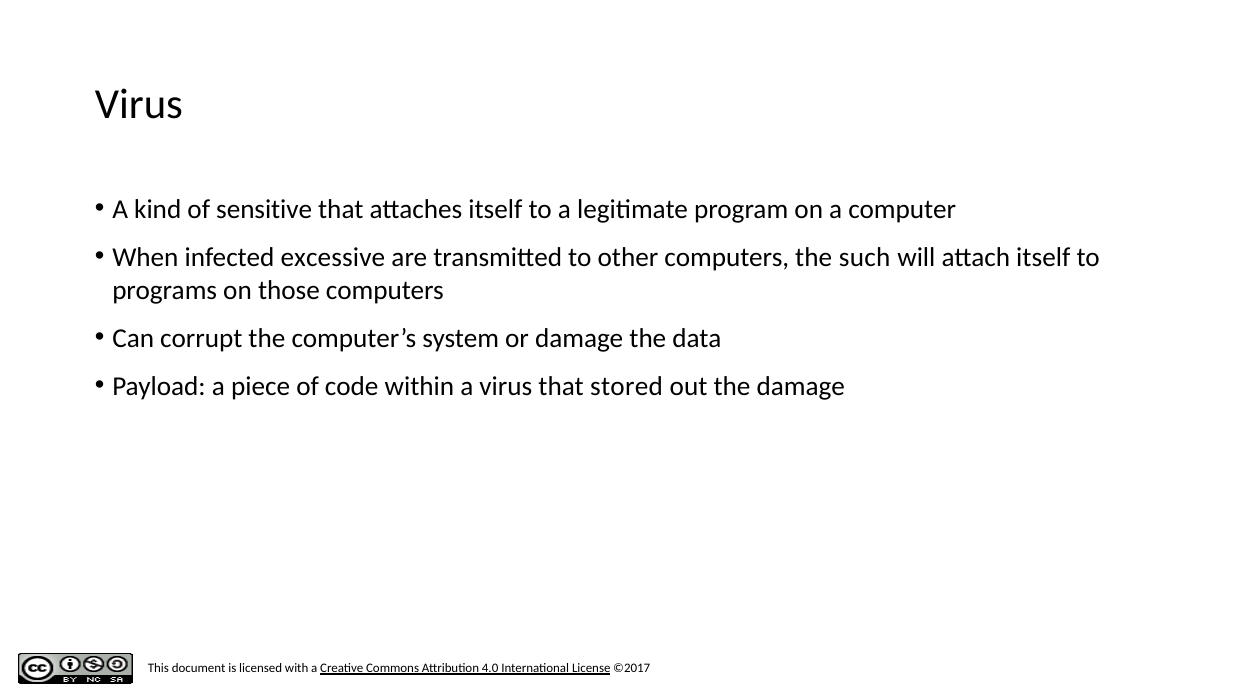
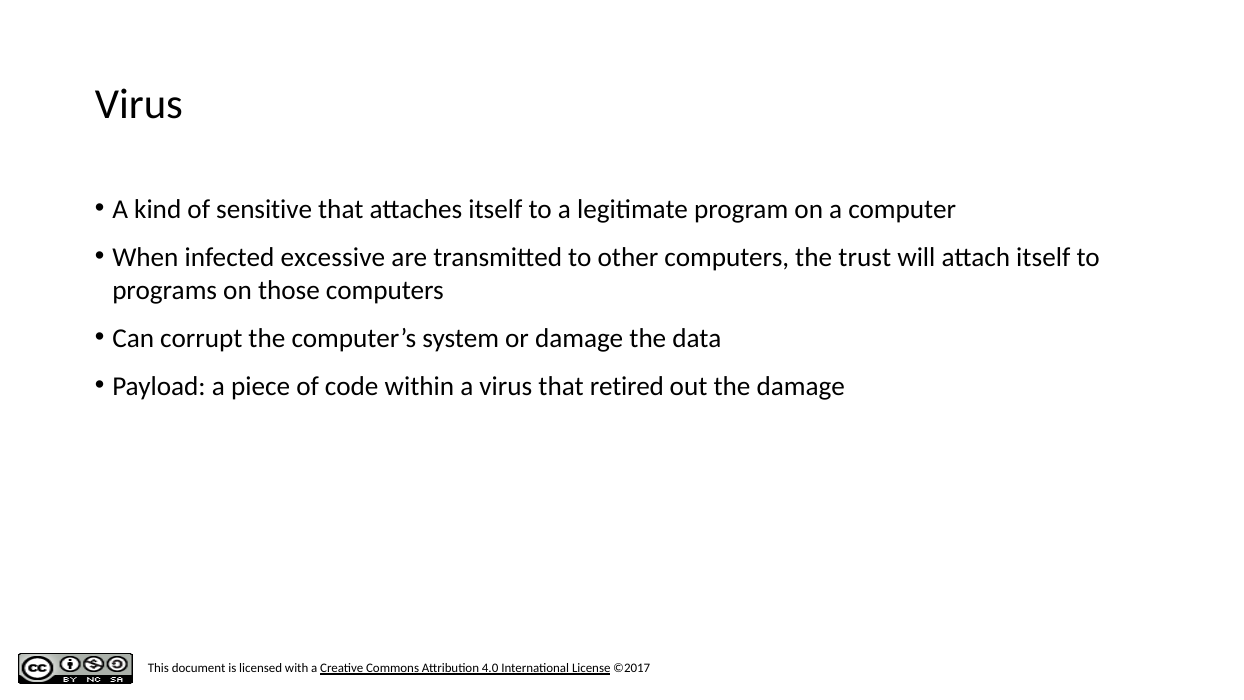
such: such -> trust
stored: stored -> retired
